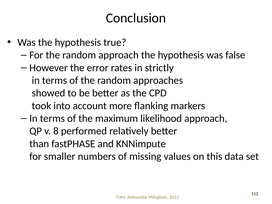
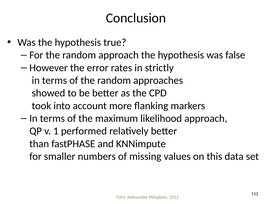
8: 8 -> 1
